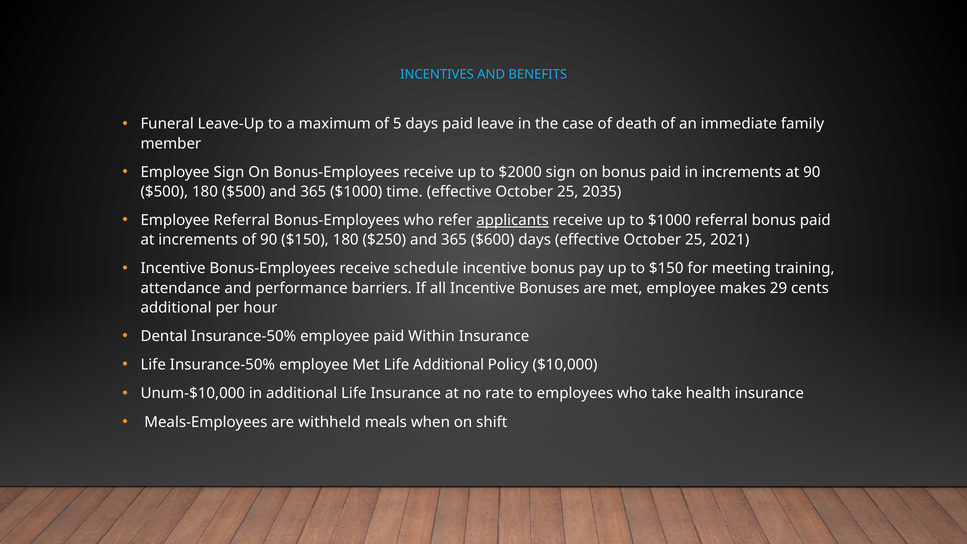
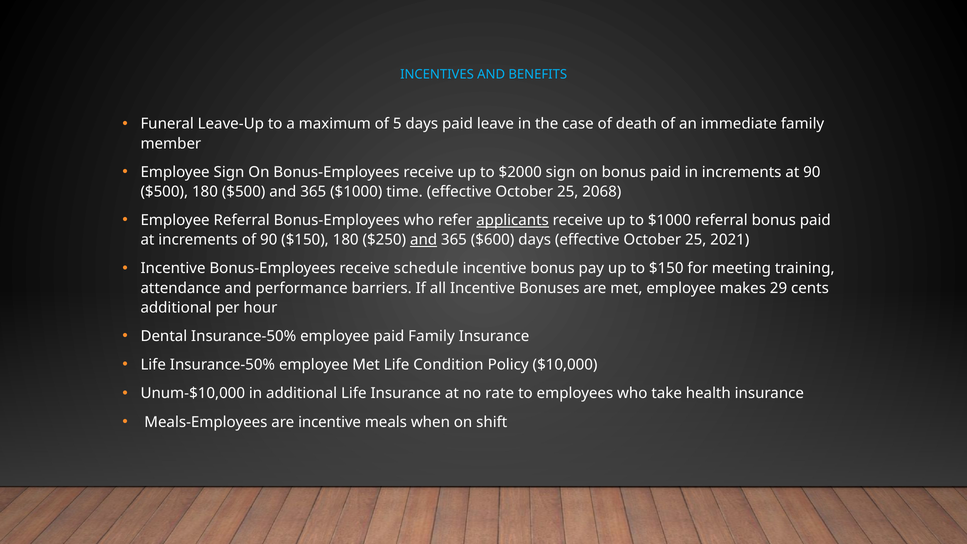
2035: 2035 -> 2068
and at (424, 240) underline: none -> present
paid Within: Within -> Family
Life Additional: Additional -> Condition
are withheld: withheld -> incentive
